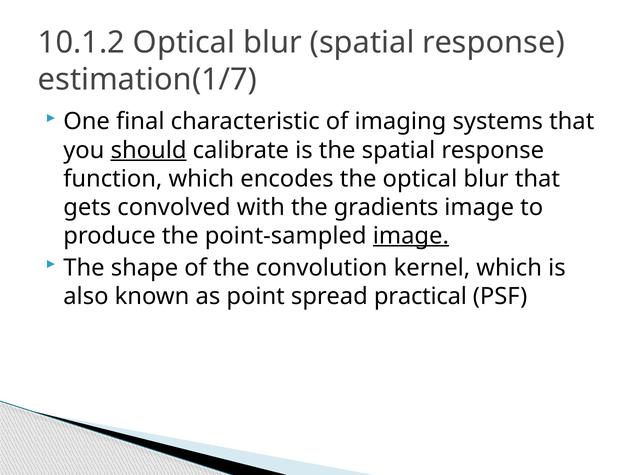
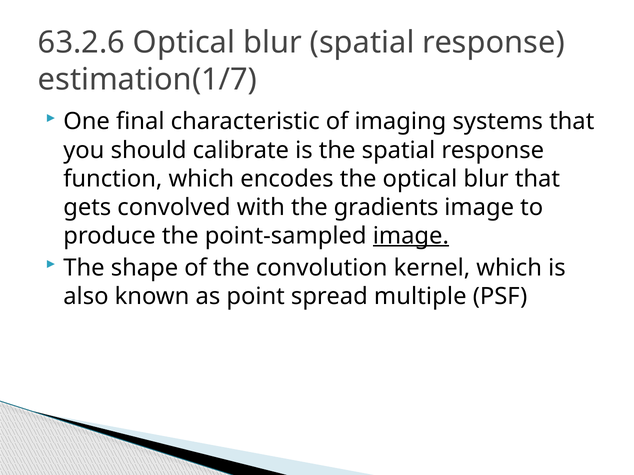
10.1.2: 10.1.2 -> 63.2.6
should underline: present -> none
practical: practical -> multiple
